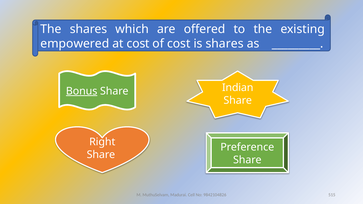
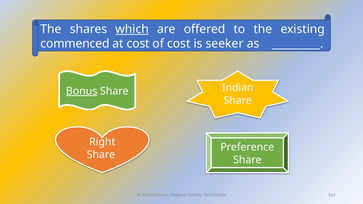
which underline: none -> present
empowered: empowered -> commenced
is shares: shares -> seeker
